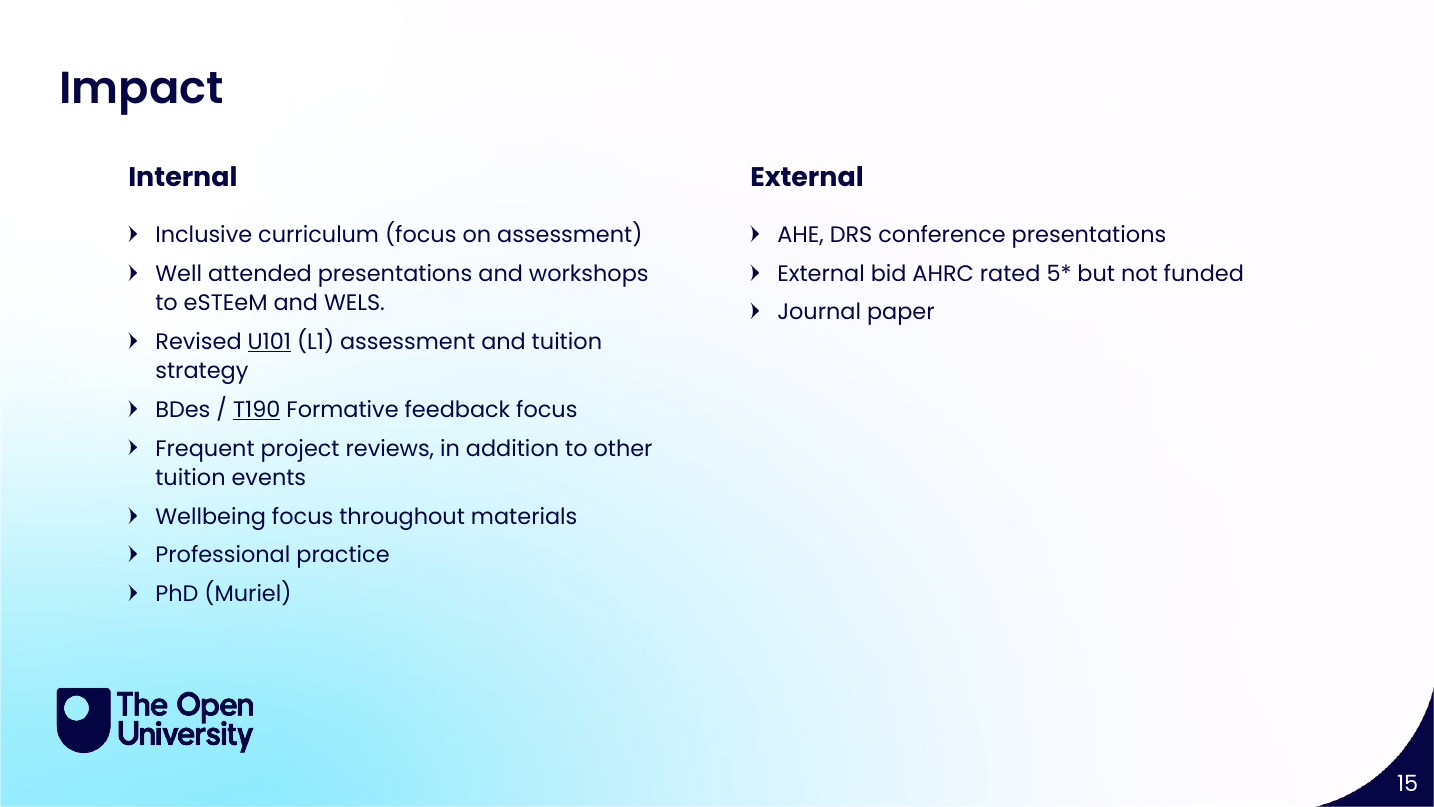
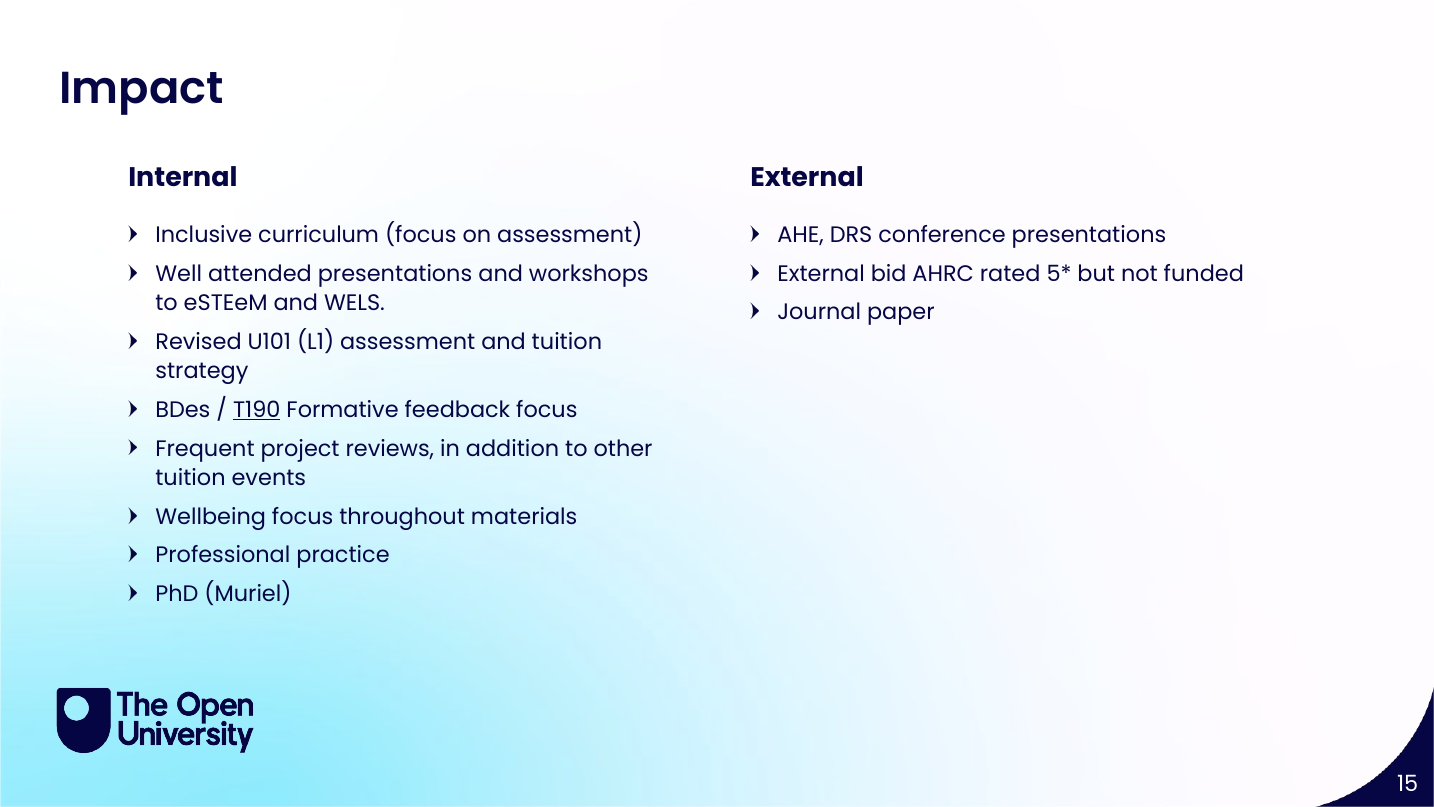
U101 underline: present -> none
